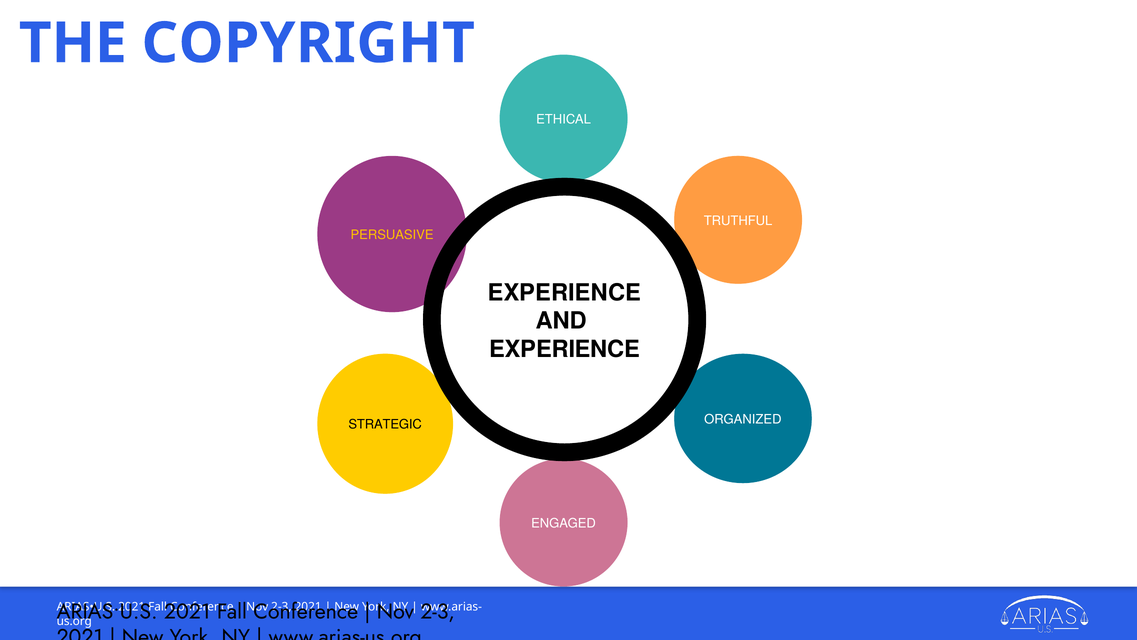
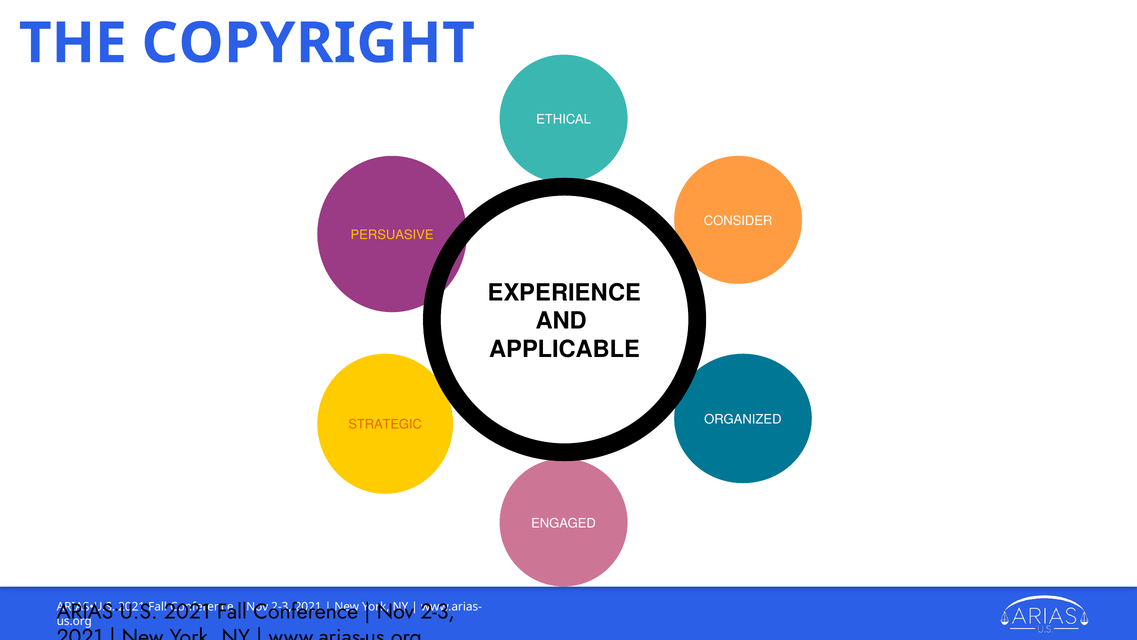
TRUTHFUL: TRUTHFUL -> CONSIDER
EXPERIENCE at (565, 349): EXPERIENCE -> APPLICABLE
STRATEGIC colour: black -> orange
